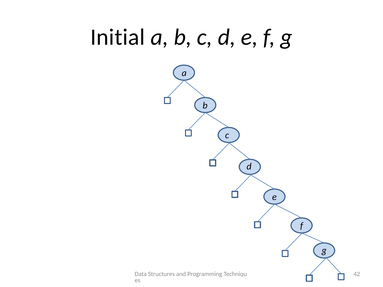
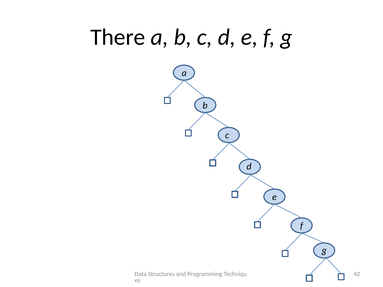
Initial: Initial -> There
